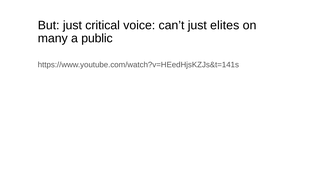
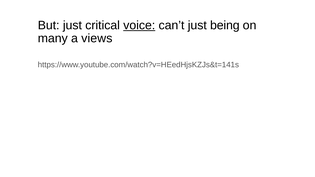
voice underline: none -> present
elites: elites -> being
public: public -> views
